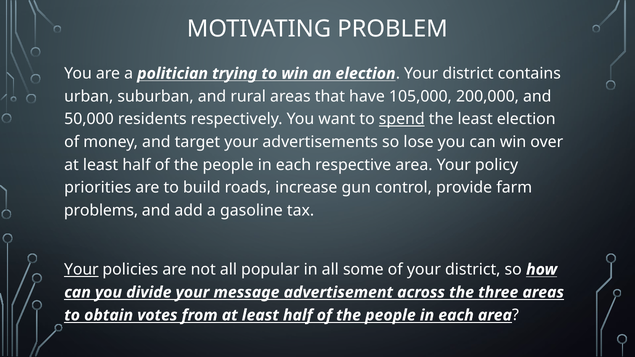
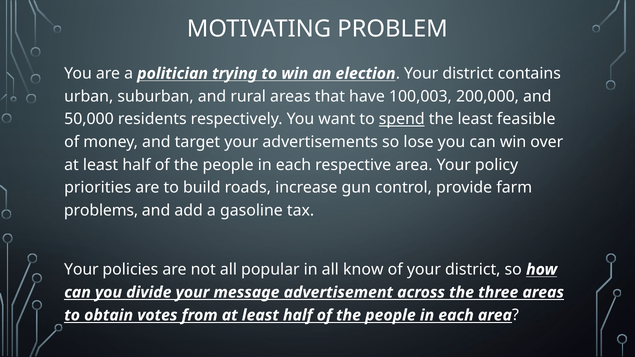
105,000: 105,000 -> 100,003
least election: election -> feasible
Your at (81, 270) underline: present -> none
some: some -> know
